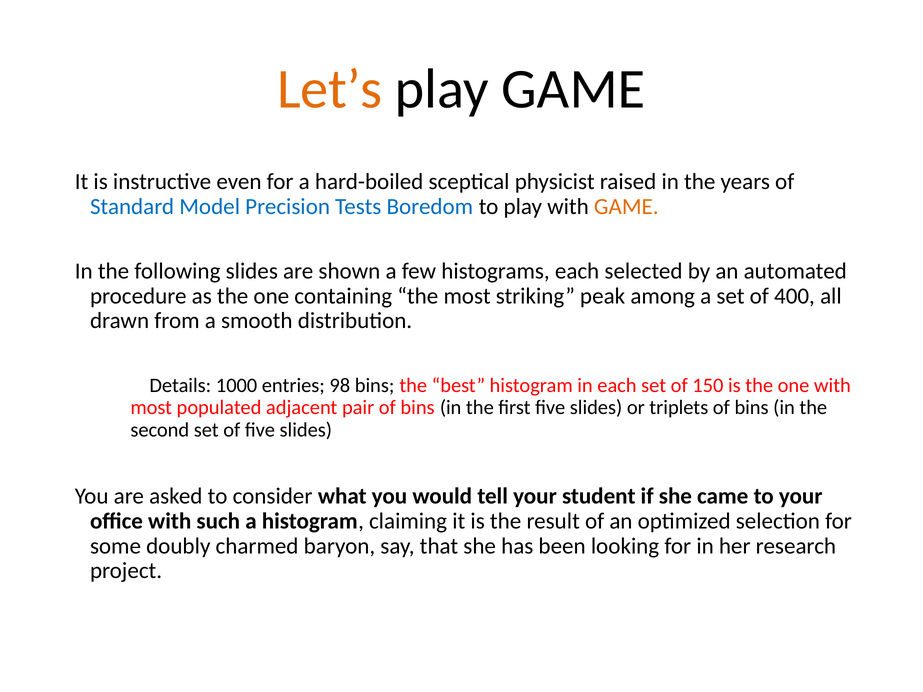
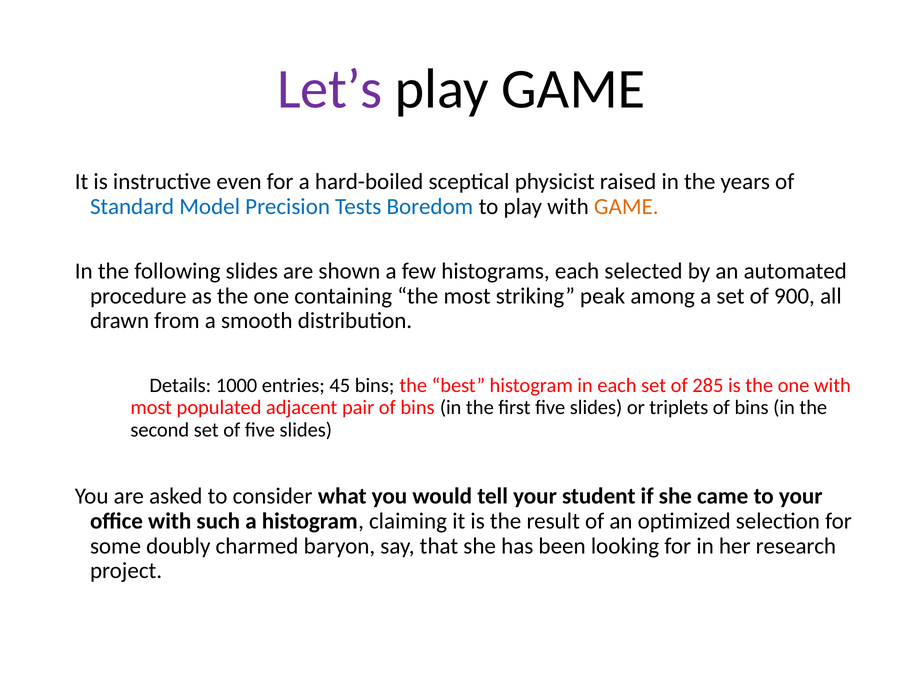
Let’s colour: orange -> purple
400: 400 -> 900
98: 98 -> 45
150: 150 -> 285
